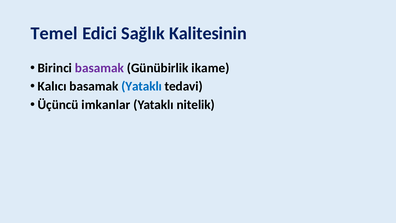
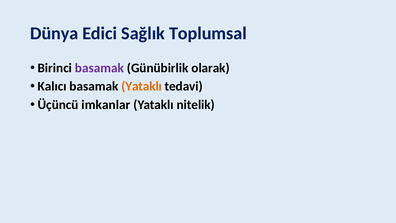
Temel: Temel -> Dünya
Kalitesinin: Kalitesinin -> Toplumsal
ikame: ikame -> olarak
Yataklı at (142, 86) colour: blue -> orange
